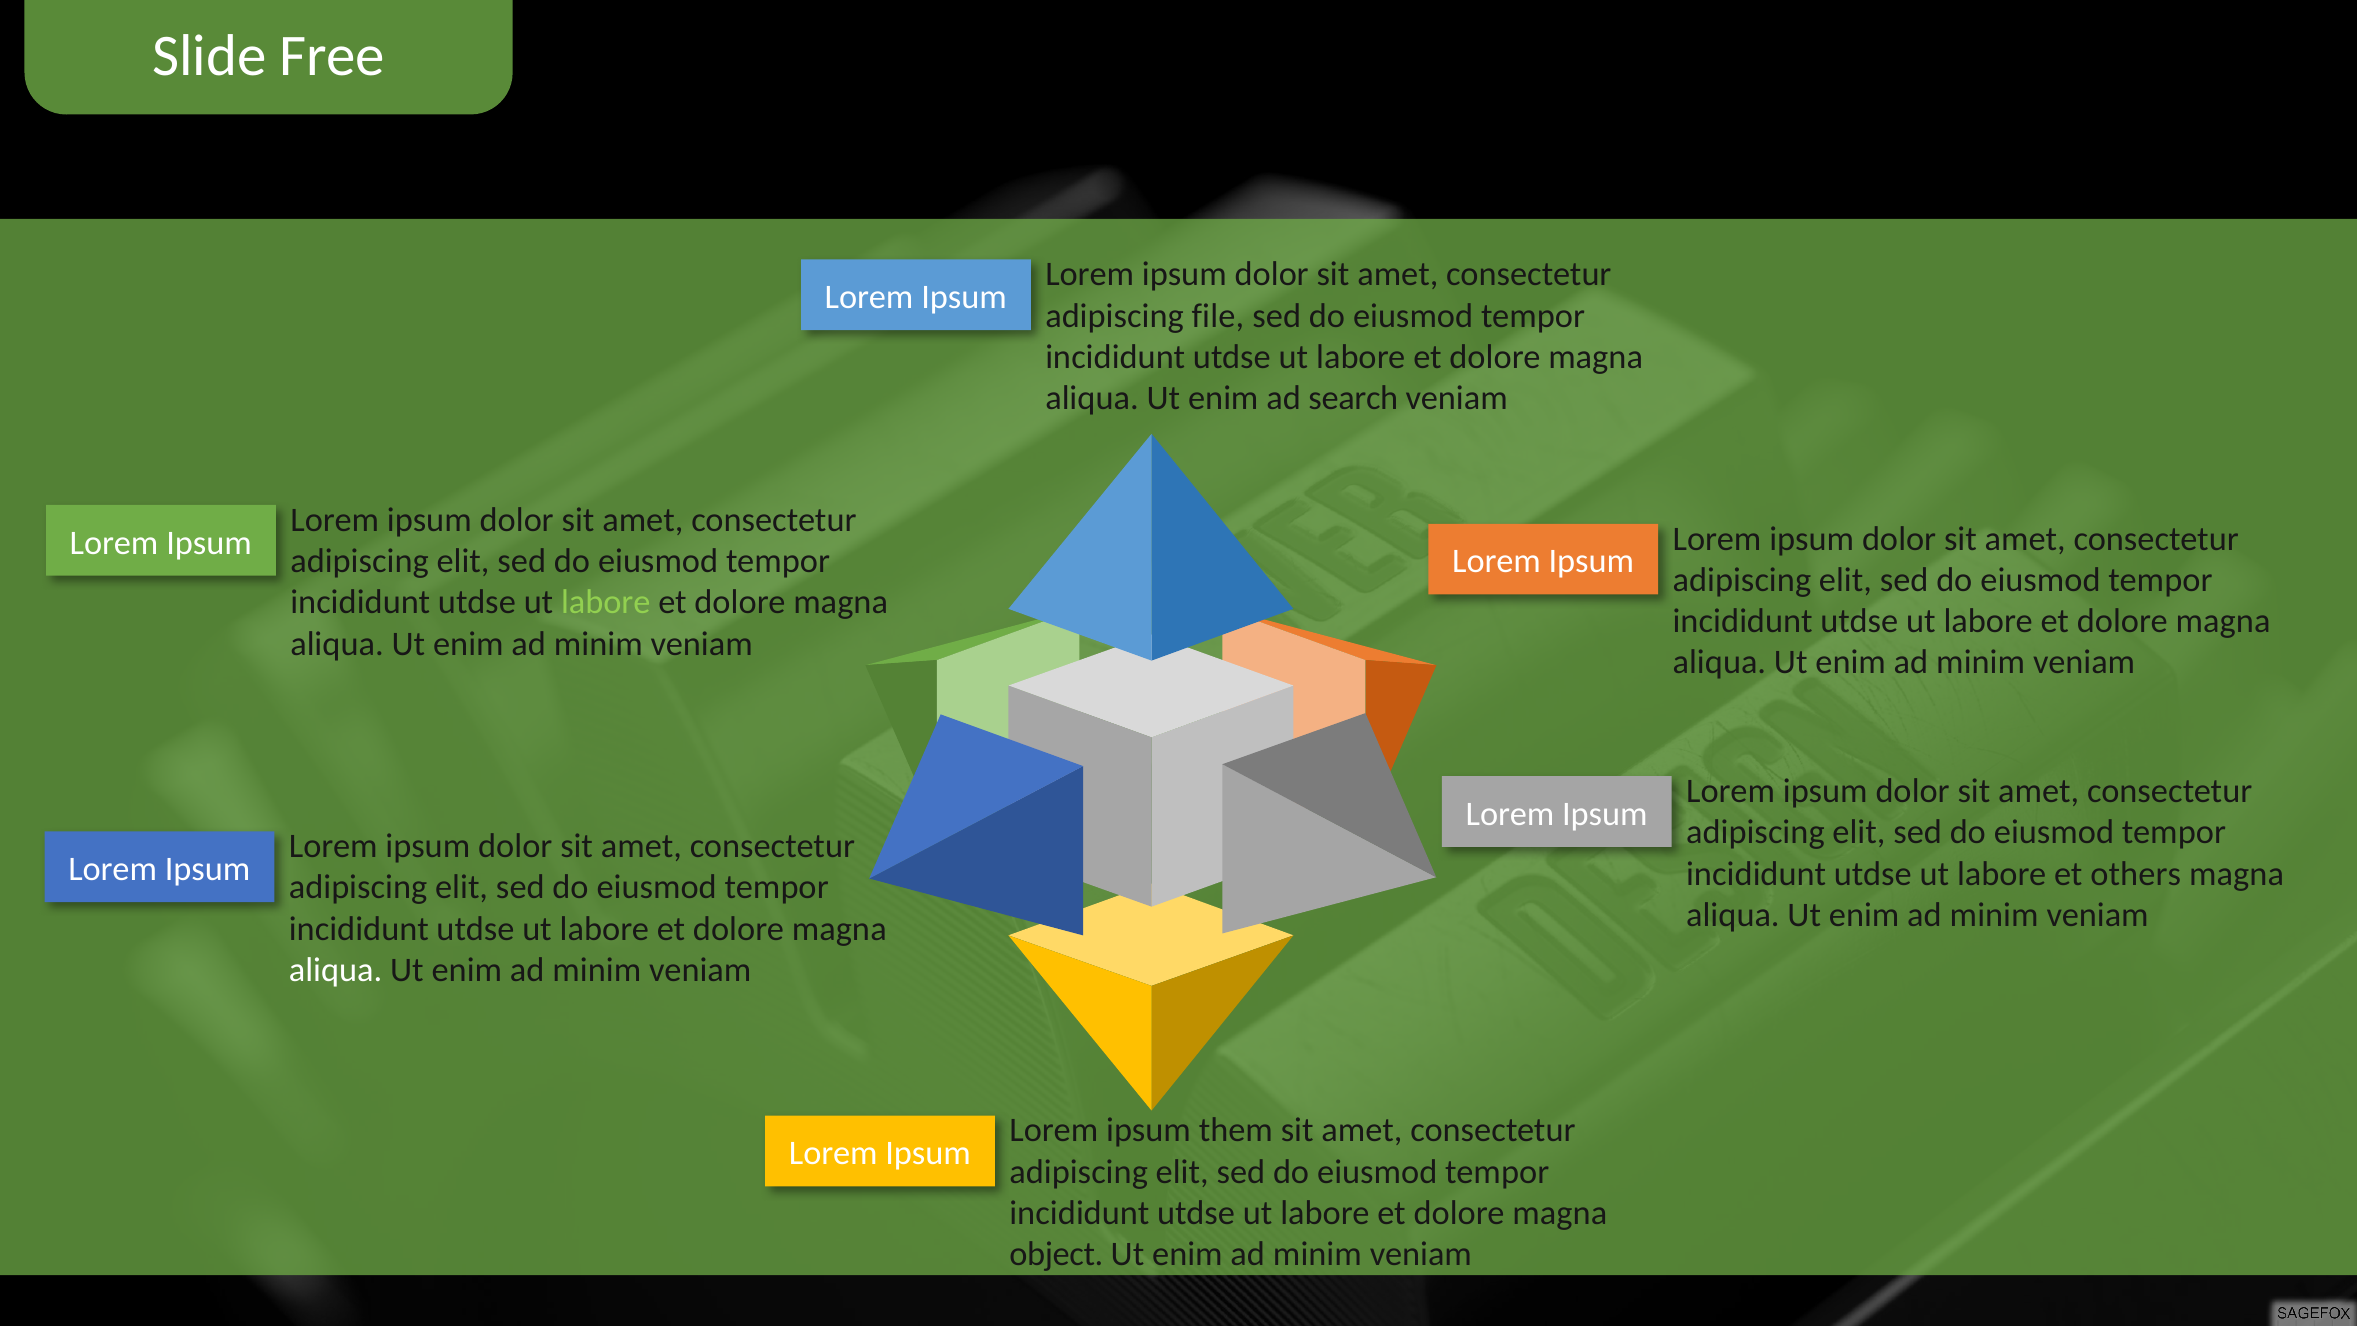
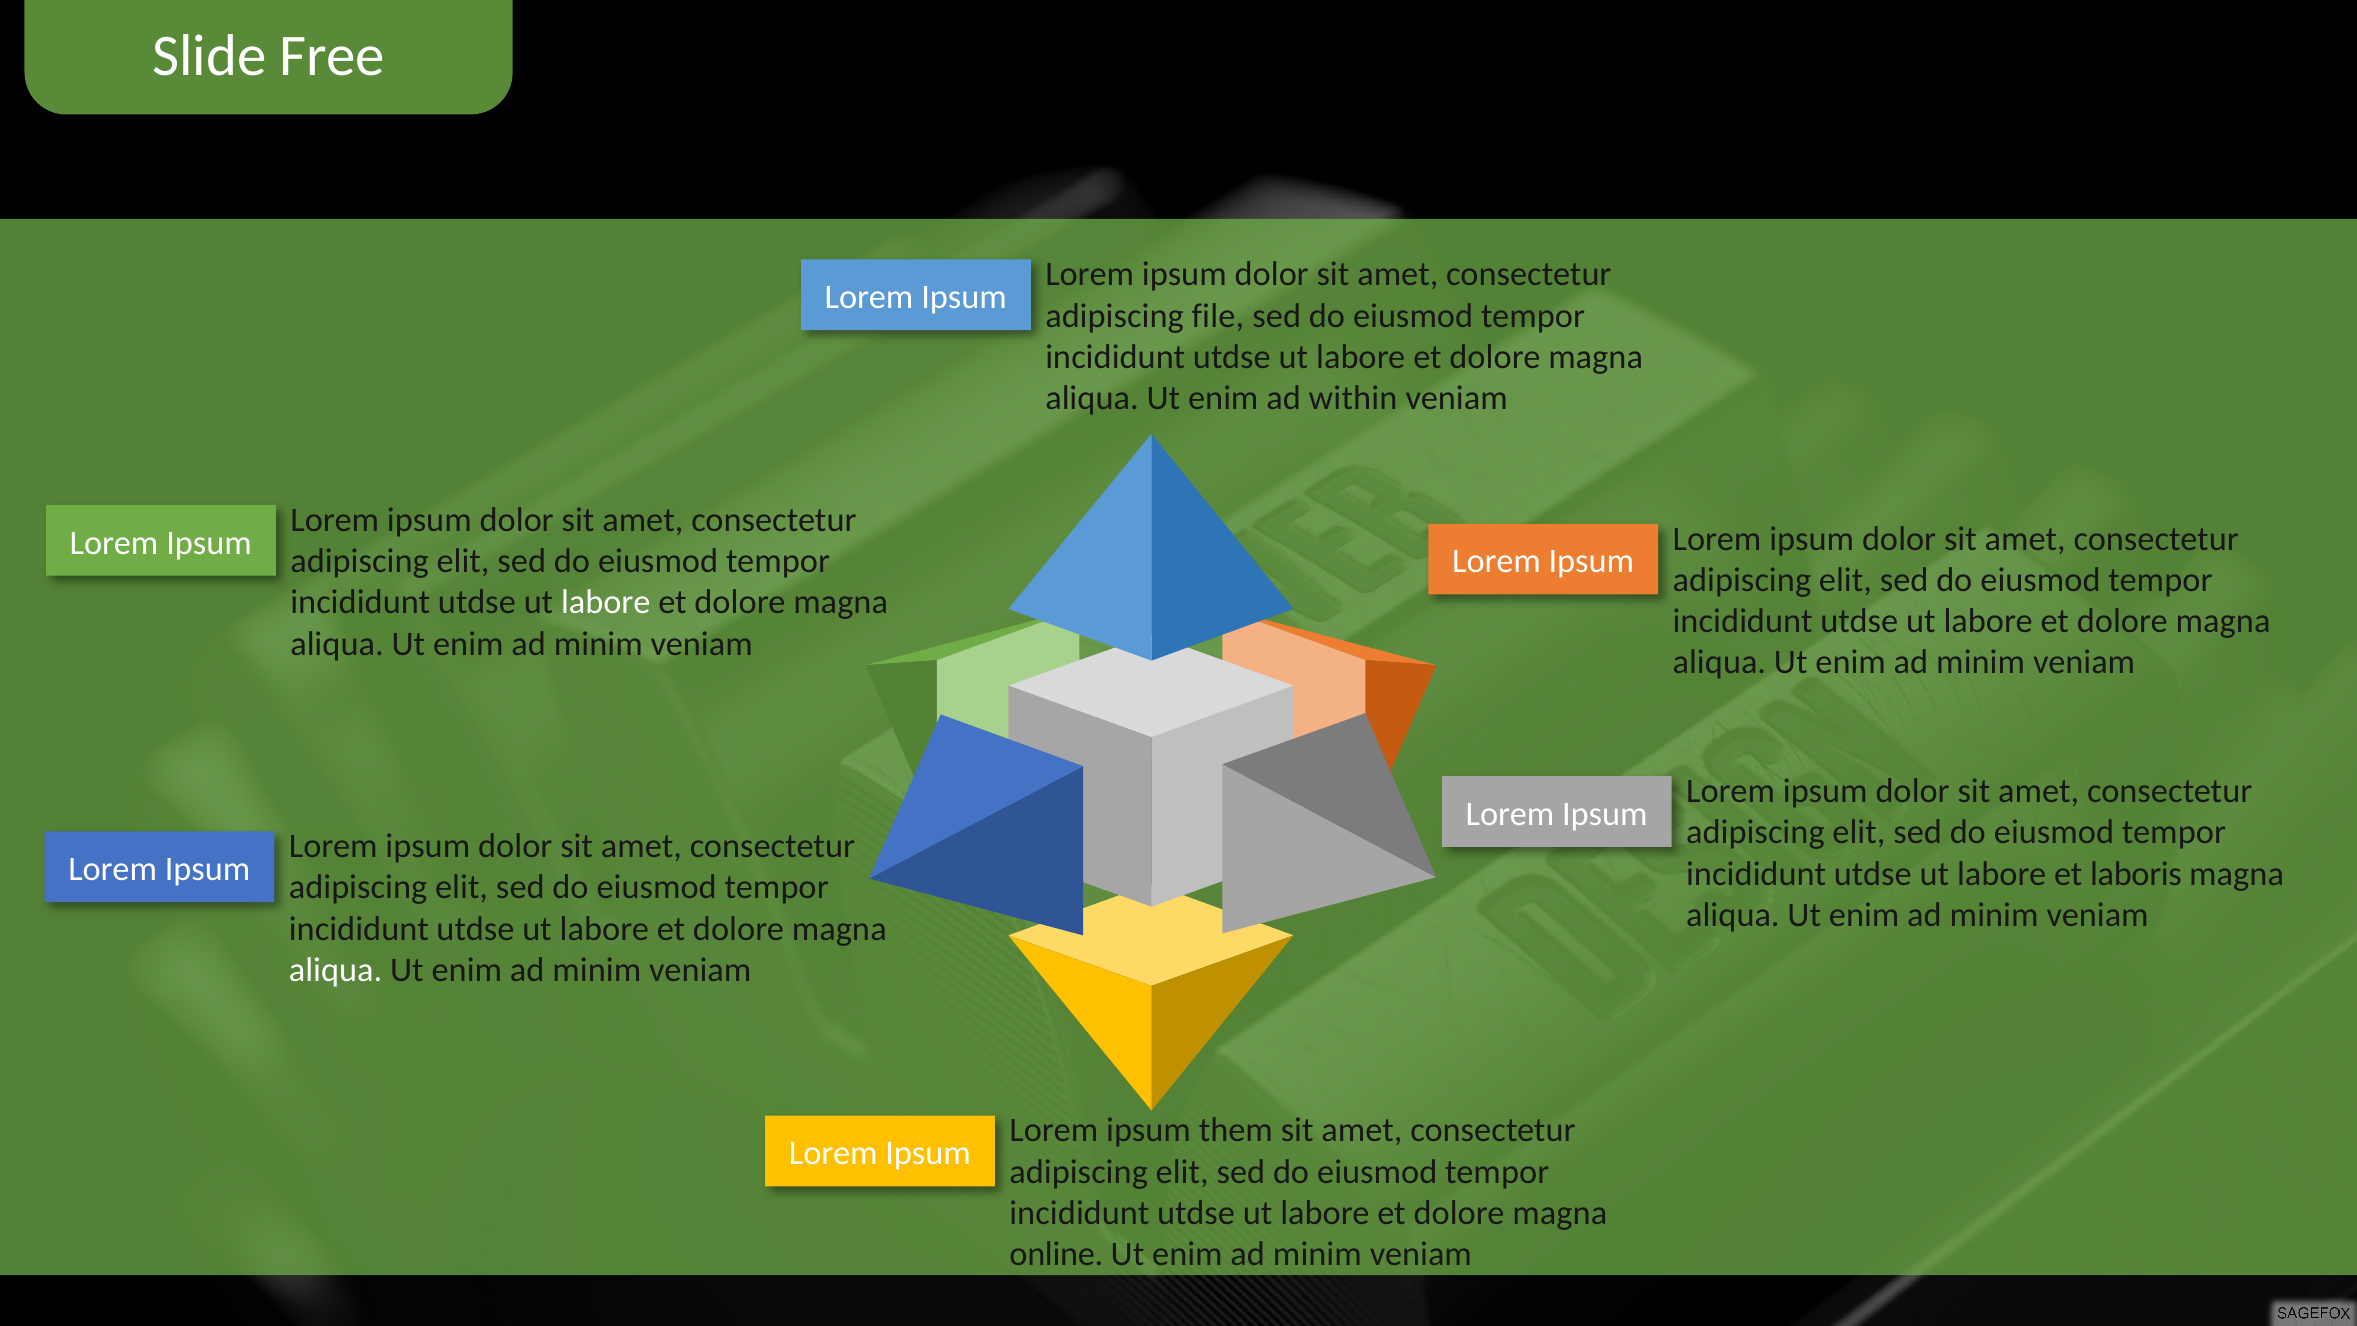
search: search -> within
labore at (606, 602) colour: light green -> white
others: others -> laboris
object: object -> online
